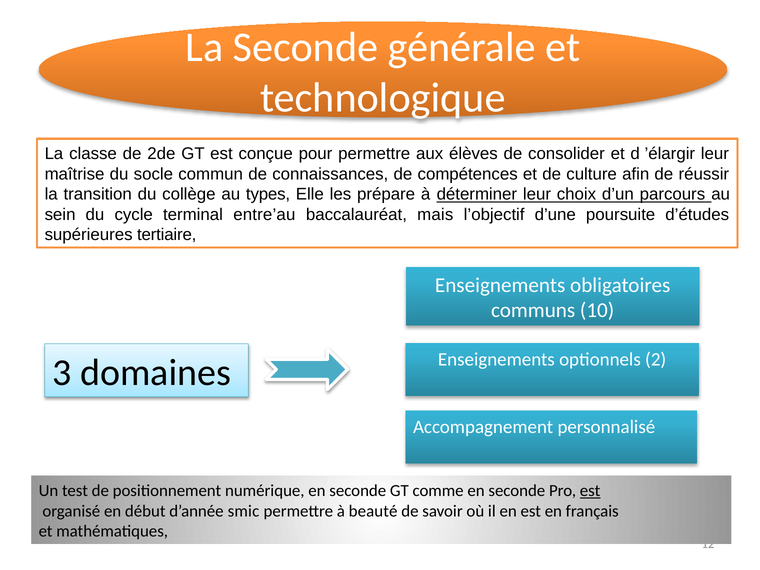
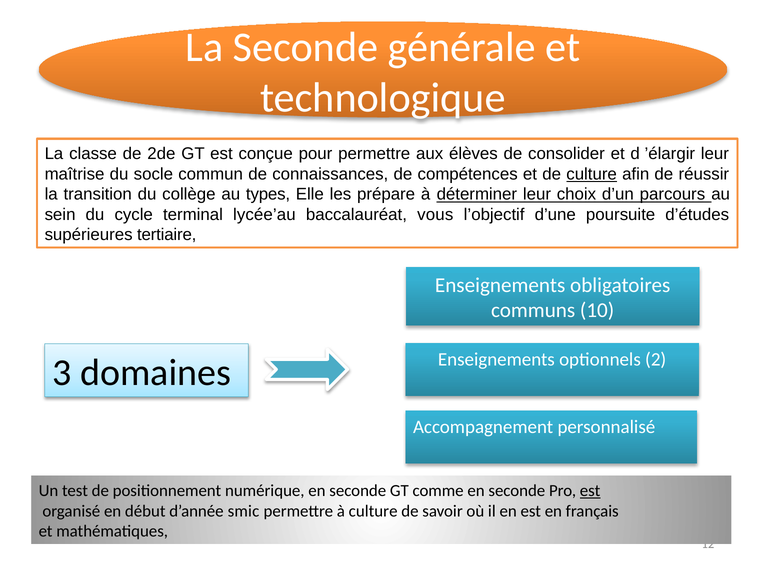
culture at (592, 174) underline: none -> present
entre’au: entre’au -> lycée’au
mais: mais -> vous
à beauté: beauté -> culture
